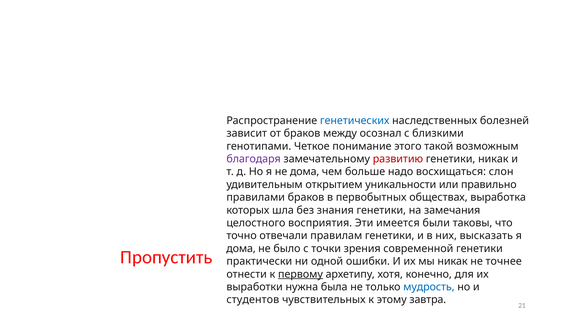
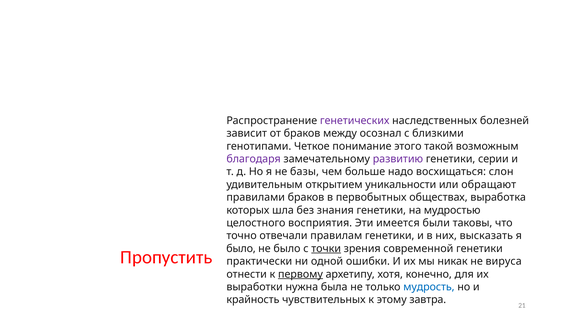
генетических colour: blue -> purple
развитию colour: red -> purple
генетики никак: никак -> серии
не дома: дома -> базы
правильно: правильно -> обращают
замечания: замечания -> мудростью
дома at (241, 249): дома -> было
точки underline: none -> present
точнее: точнее -> вируса
студентов: студентов -> крайность
